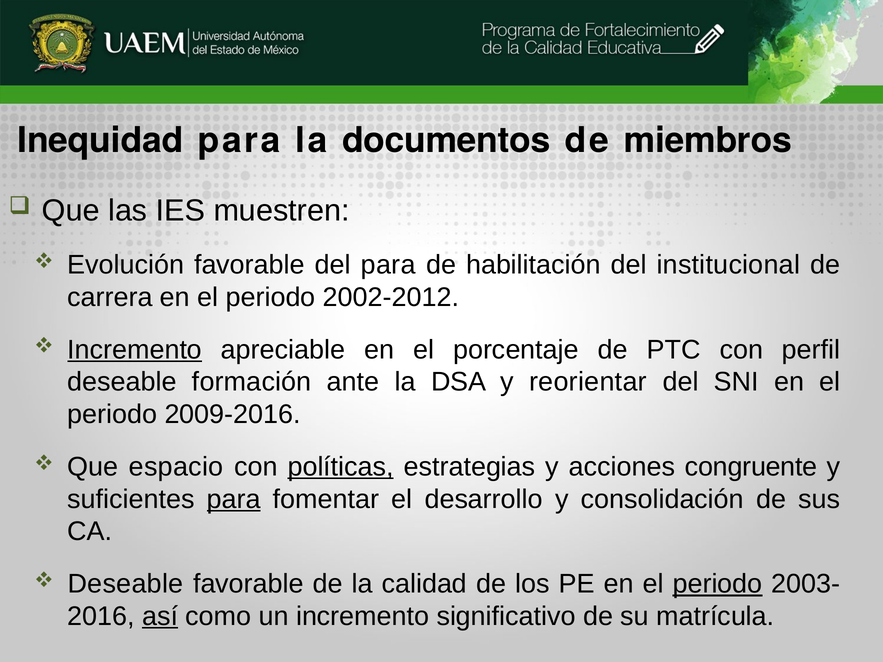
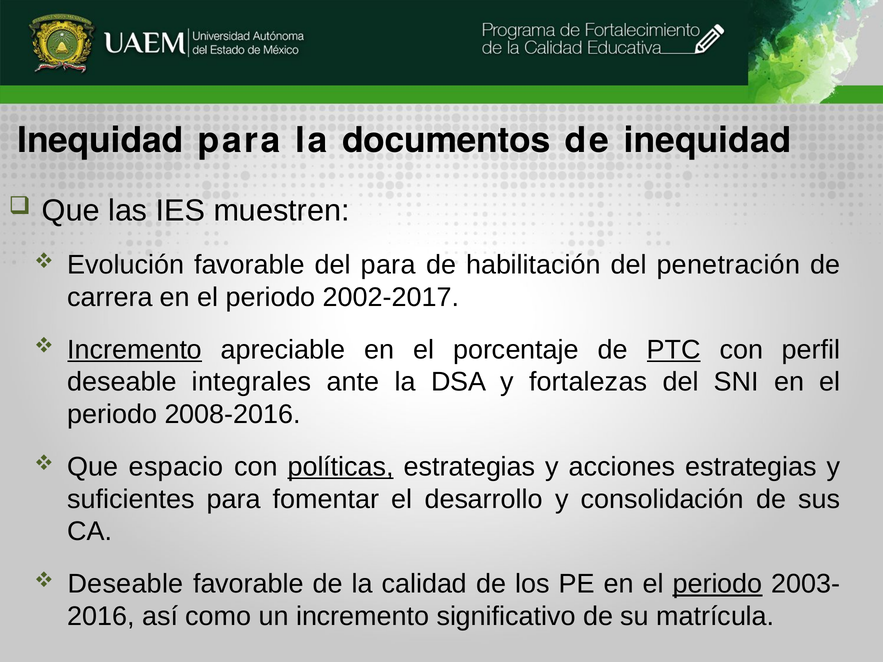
de miembros: miembros -> inequidad
institucional: institucional -> penetración
2002-2012: 2002-2012 -> 2002-2017
PTC underline: none -> present
formación: formación -> integrales
reorientar: reorientar -> fortalezas
2009-2016: 2009-2016 -> 2008-2016
acciones congruente: congruente -> estrategias
para at (234, 499) underline: present -> none
así underline: present -> none
